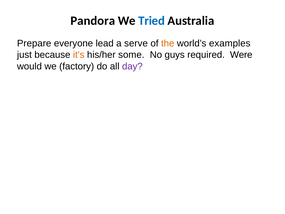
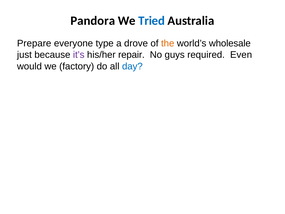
lead: lead -> type
serve: serve -> drove
examples: examples -> wholesale
it’s colour: orange -> purple
some: some -> repair
Were: Were -> Even
day colour: purple -> blue
